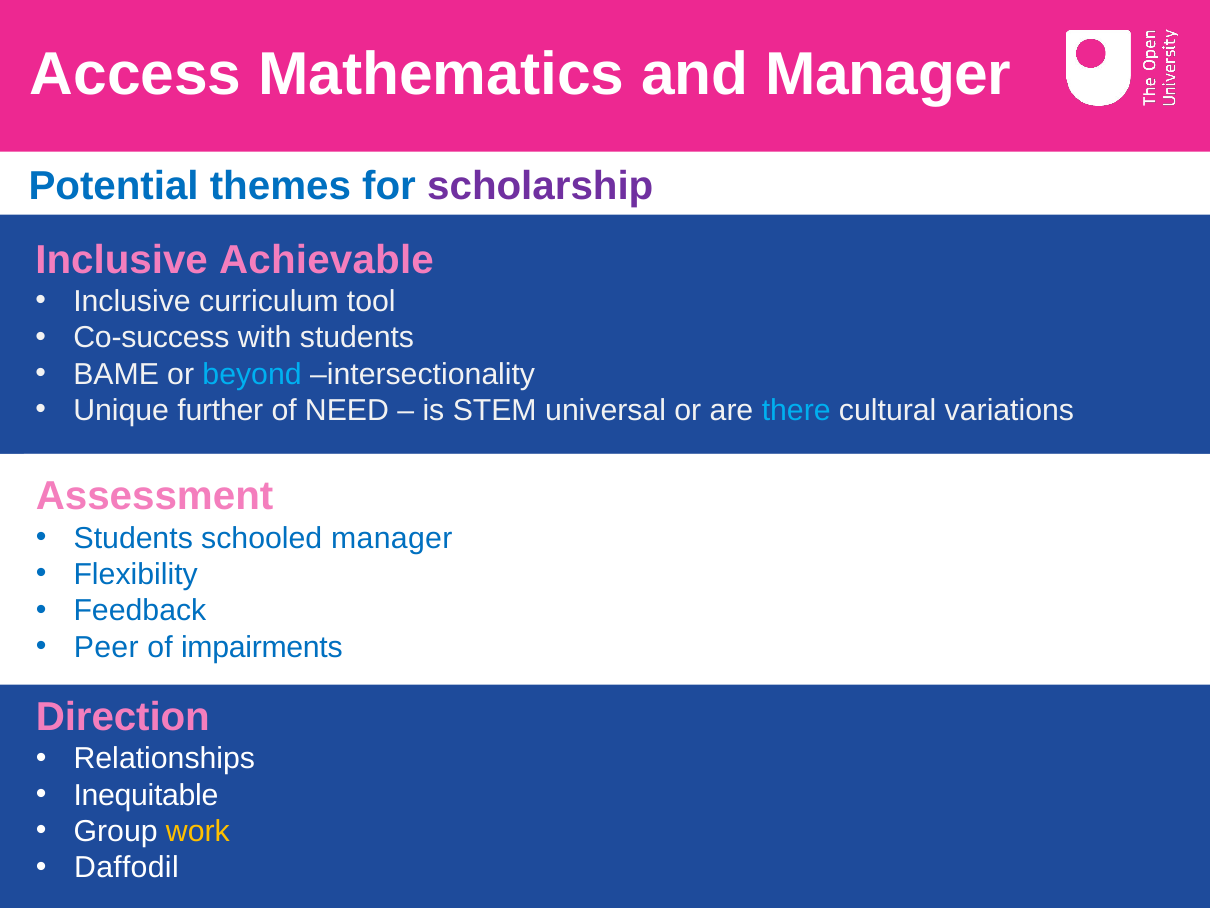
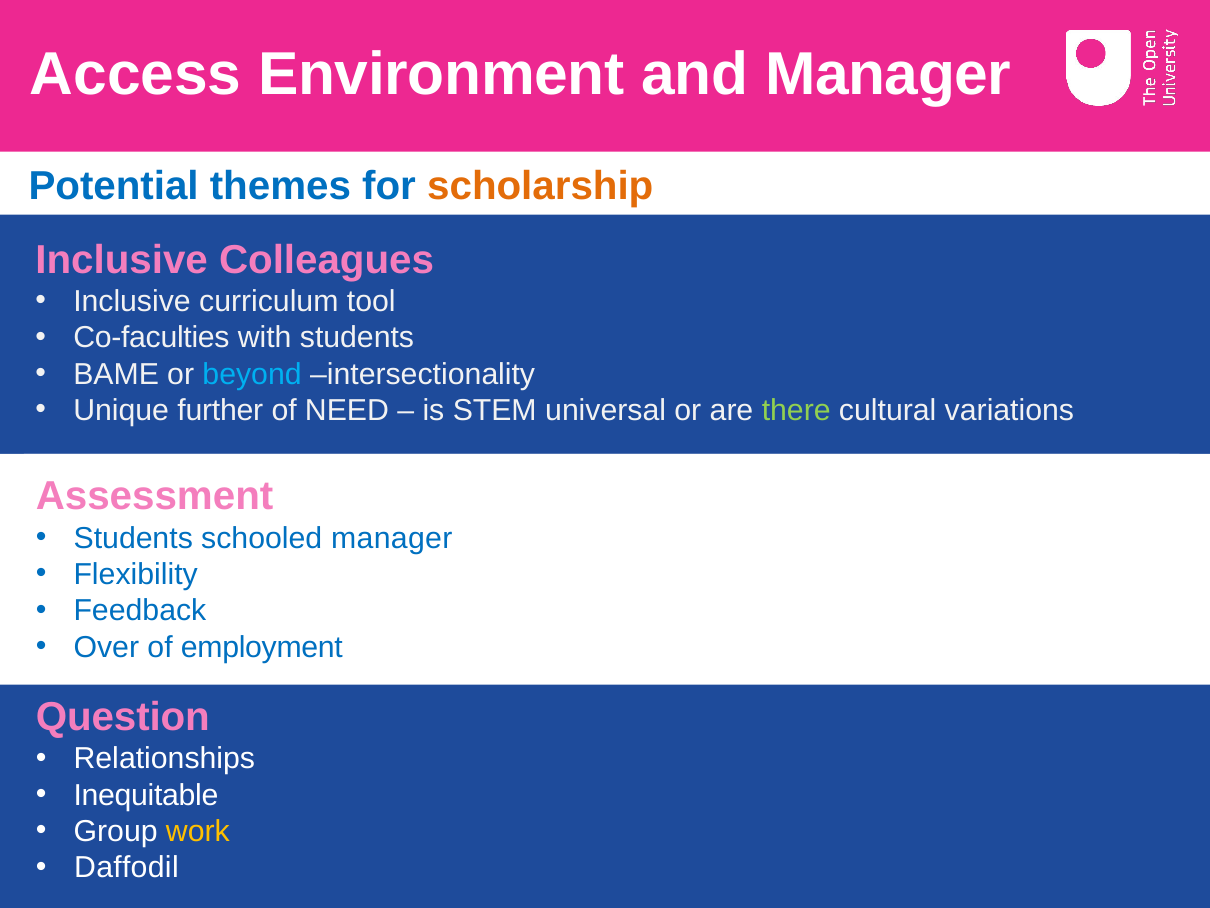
Mathematics: Mathematics -> Environment
scholarship colour: purple -> orange
Achievable: Achievable -> Colleagues
Co-success: Co-success -> Co-faculties
there colour: light blue -> light green
Peer: Peer -> Over
impairments: impairments -> employment
Direction: Direction -> Question
